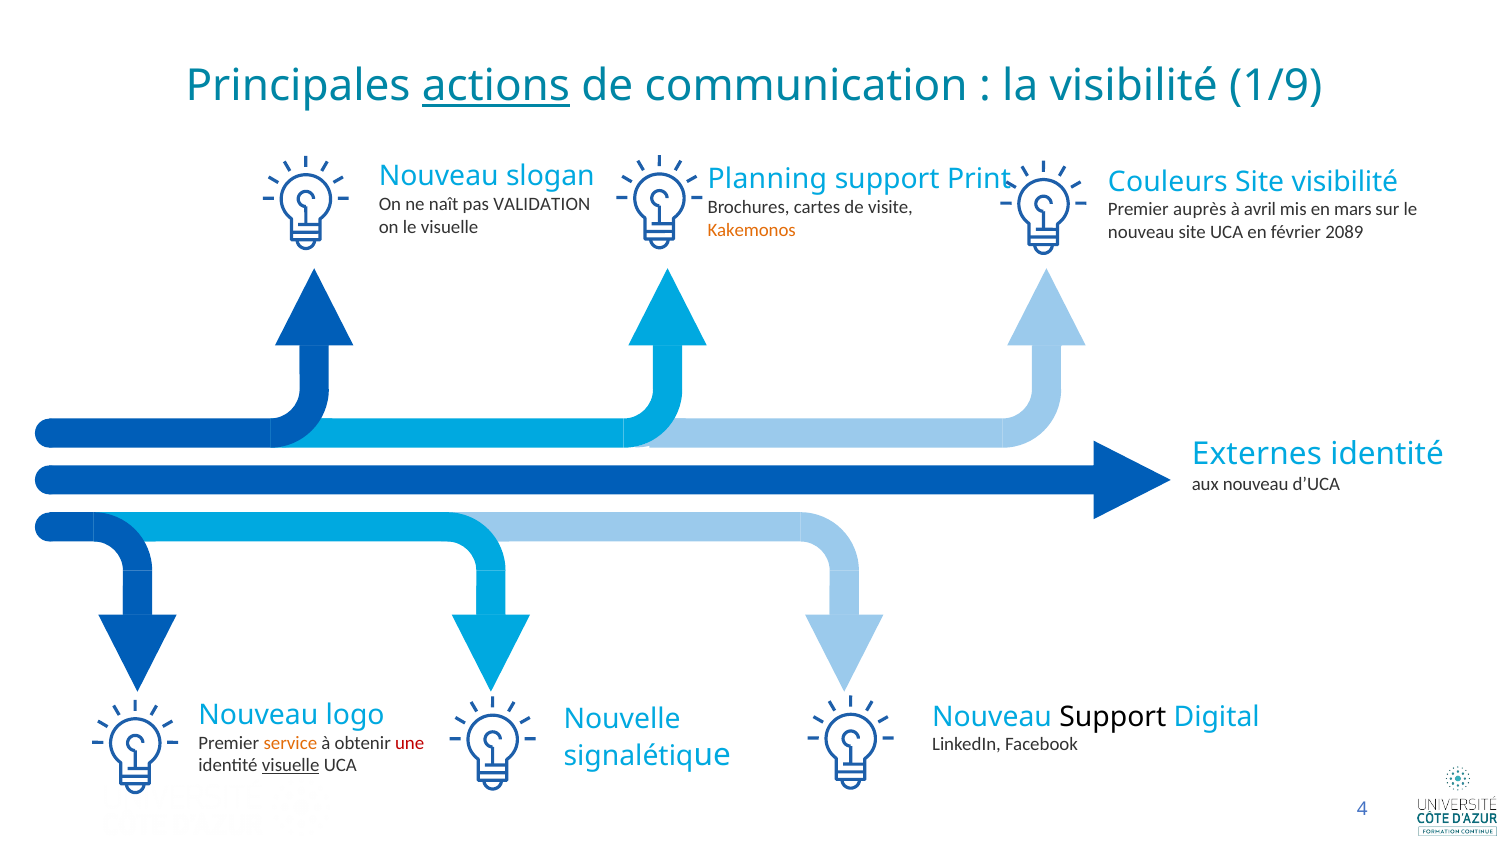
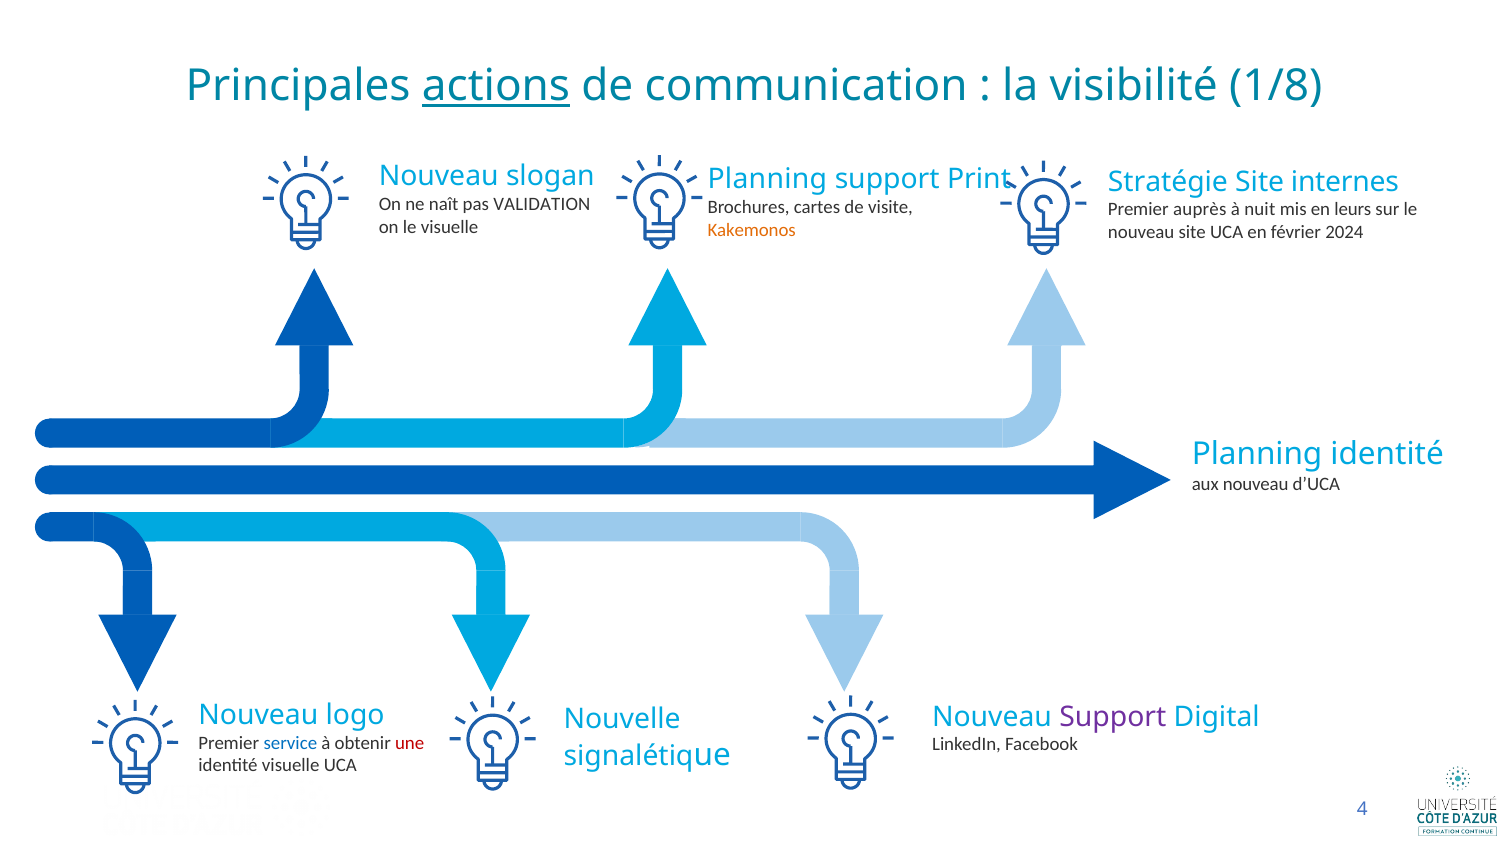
1/9: 1/9 -> 1/8
Couleurs: Couleurs -> Stratégie
Site visibilité: visibilité -> internes
avril: avril -> nuit
mars: mars -> leurs
2089: 2089 -> 2024
Externes at (1257, 454): Externes -> Planning
Support at (1113, 716) colour: black -> purple
service colour: orange -> blue
visuelle at (291, 765) underline: present -> none
